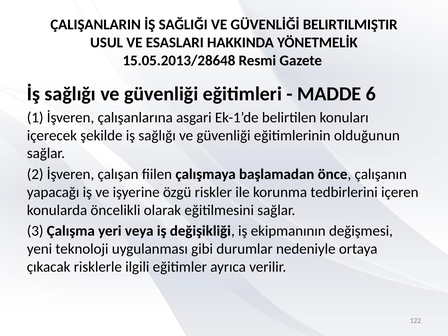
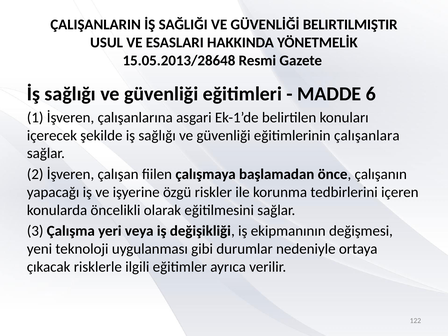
olduğunun: olduğunun -> çalışanlara
